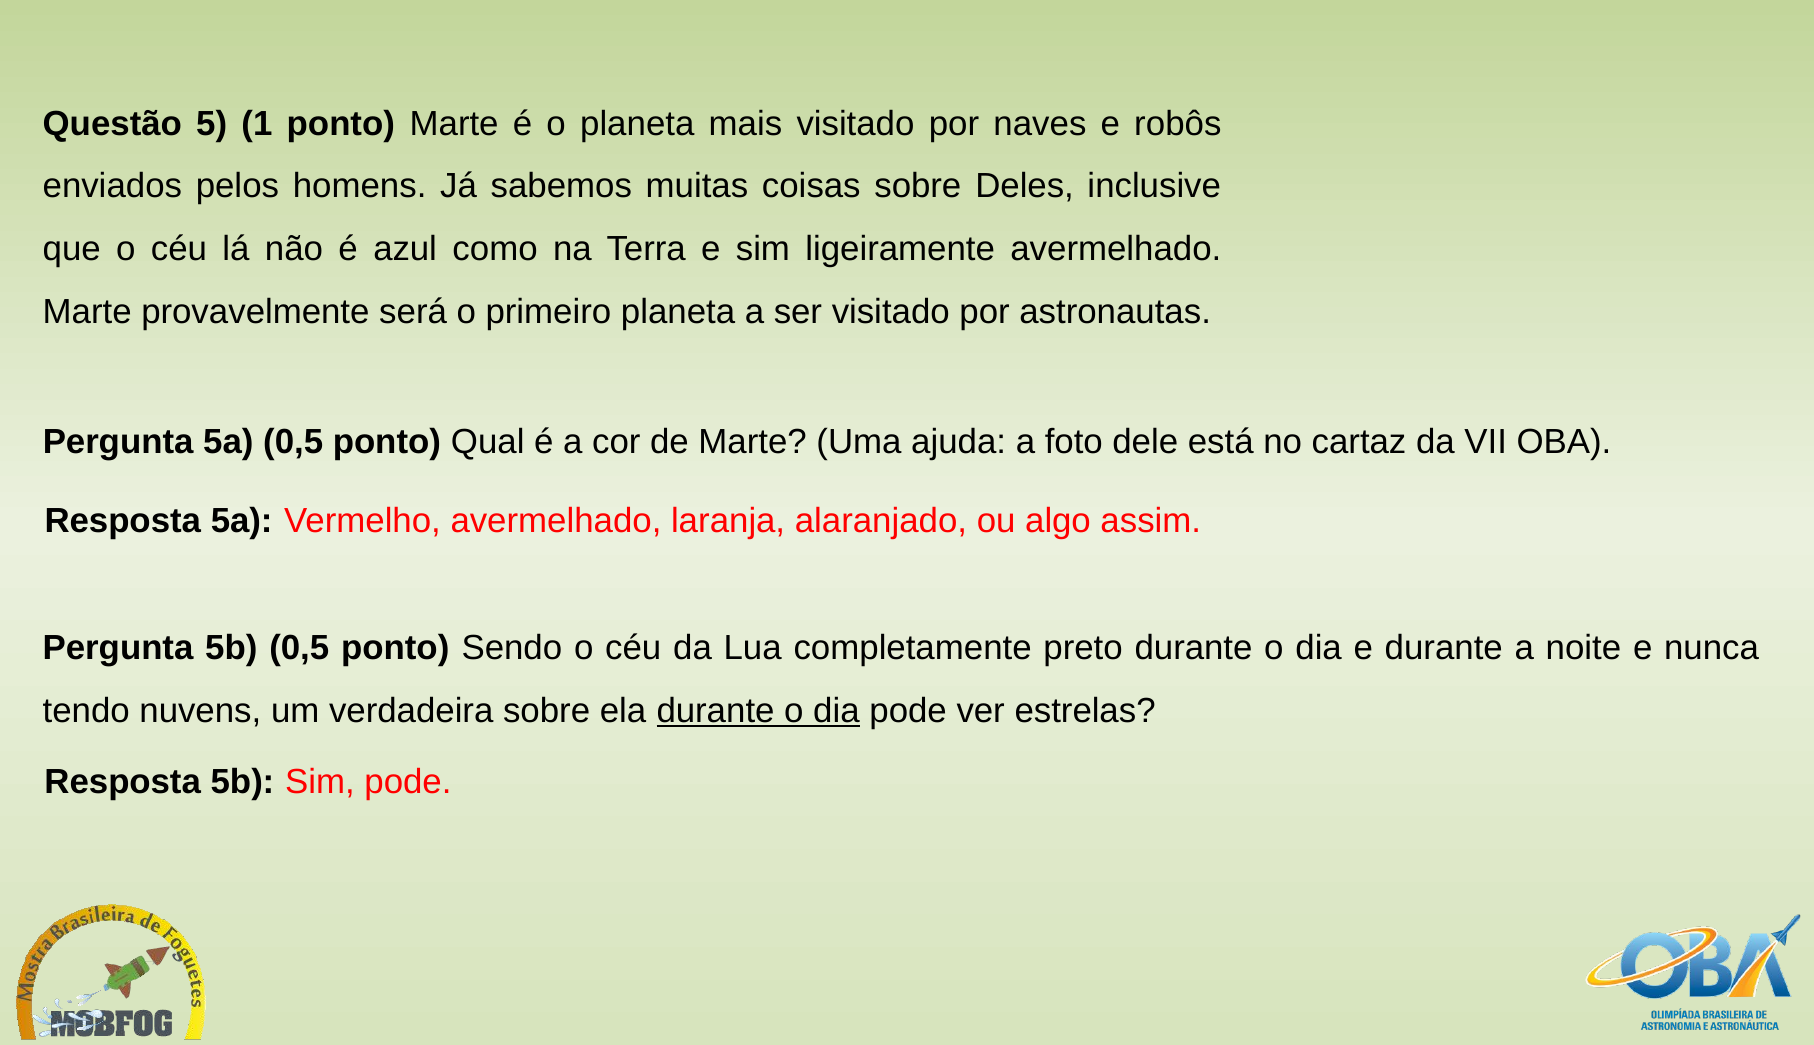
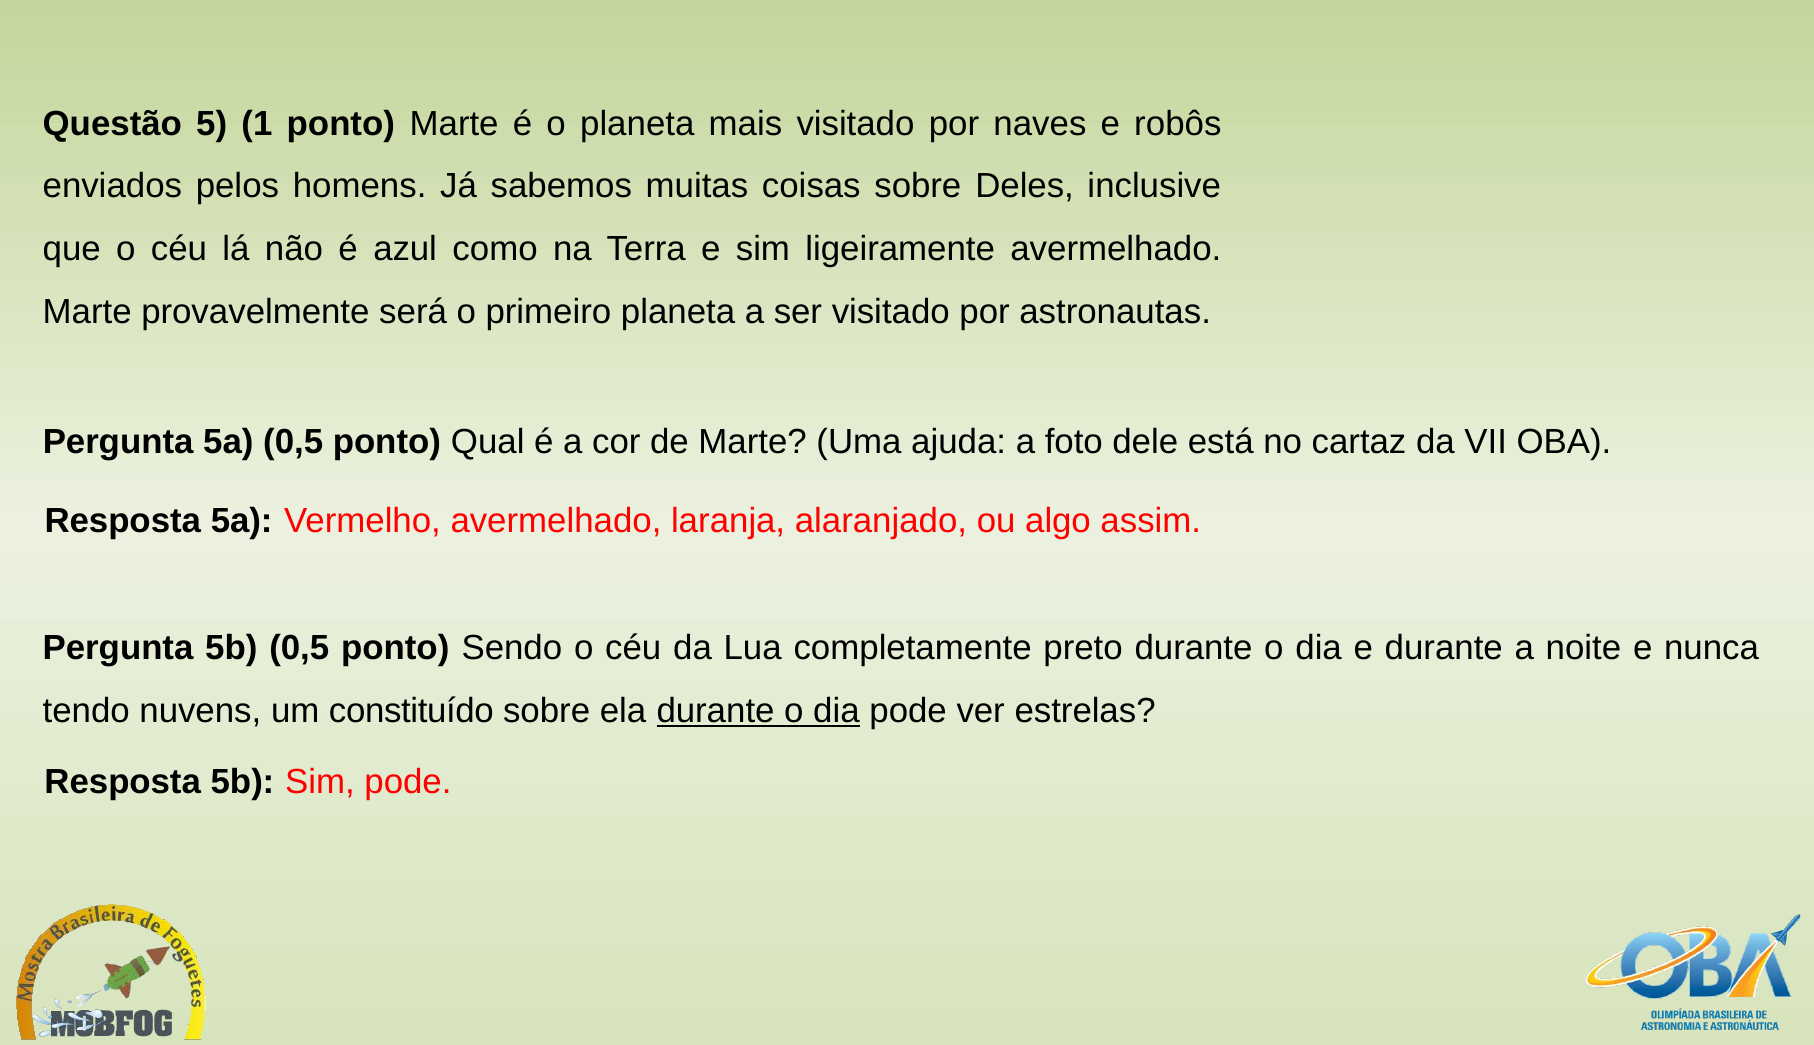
verdadeira: verdadeira -> constituído
